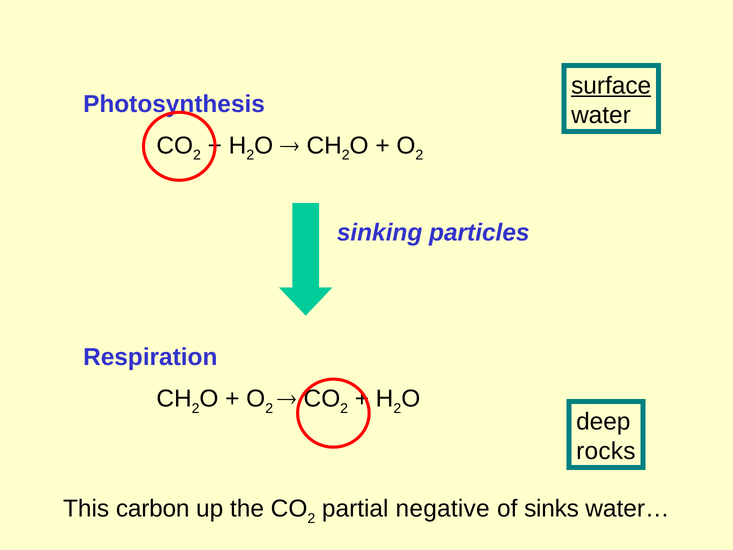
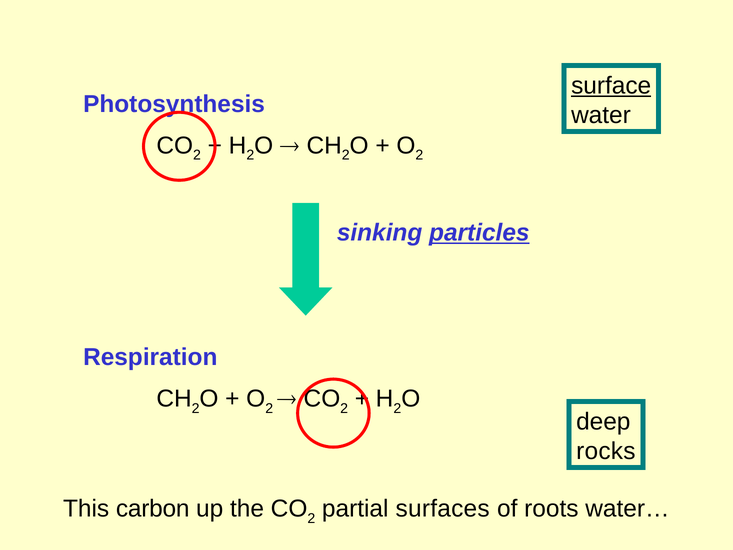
particles underline: none -> present
negative: negative -> surfaces
sinks: sinks -> roots
